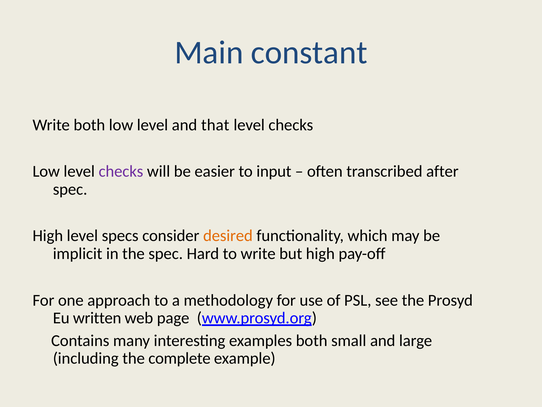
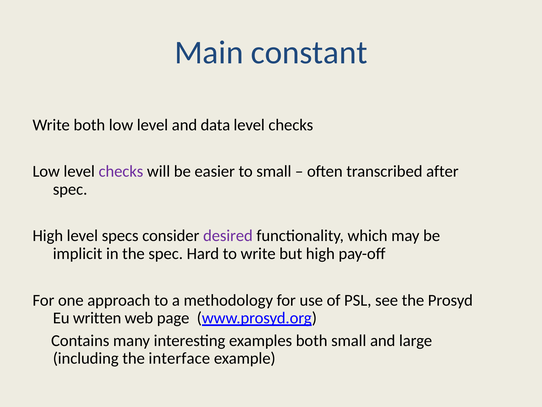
that: that -> data
to input: input -> small
desired colour: orange -> purple
complete: complete -> interface
